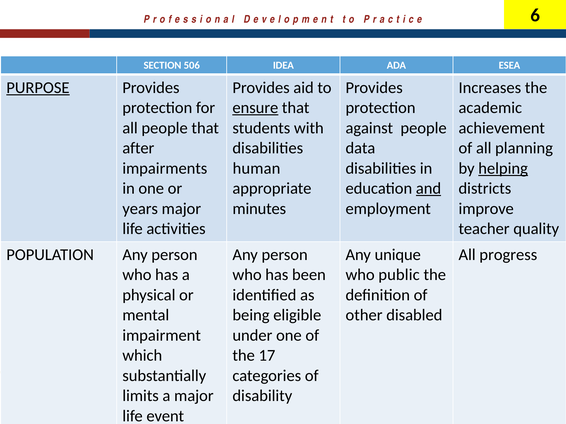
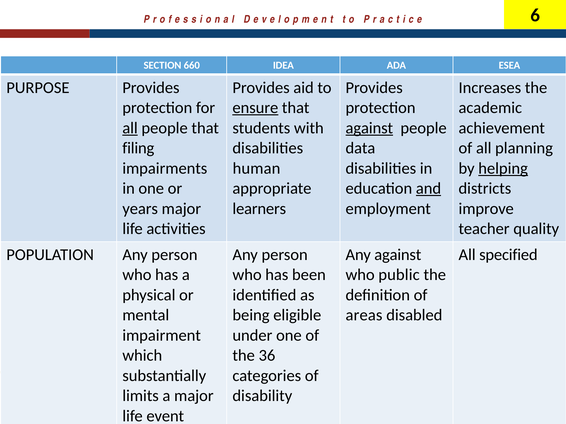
506: 506 -> 660
PURPOSE underline: present -> none
all at (130, 128) underline: none -> present
against at (369, 128) underline: none -> present
after: after -> filing
minutes: minutes -> learners
Any unique: unique -> against
progress: progress -> specified
other: other -> areas
17: 17 -> 36
